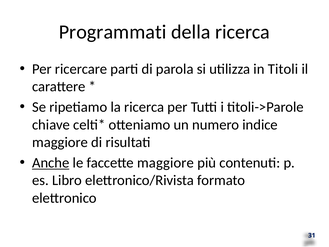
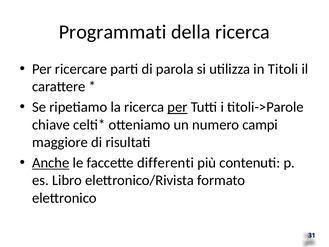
per at (177, 107) underline: none -> present
indice: indice -> campi
faccette maggiore: maggiore -> differenti
